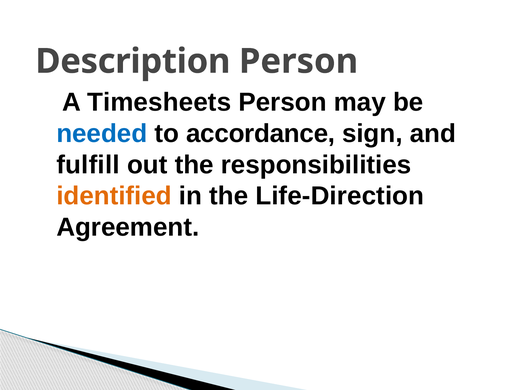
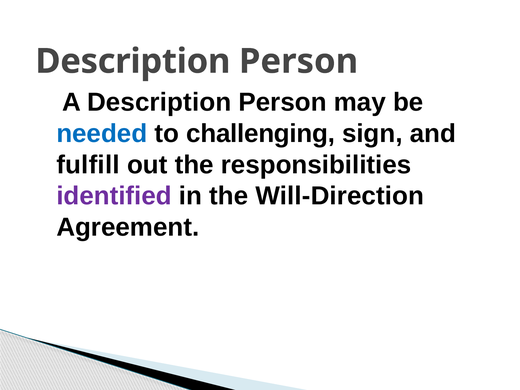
A Timesheets: Timesheets -> Description
accordance: accordance -> challenging
identified colour: orange -> purple
Life-Direction: Life-Direction -> Will-Direction
